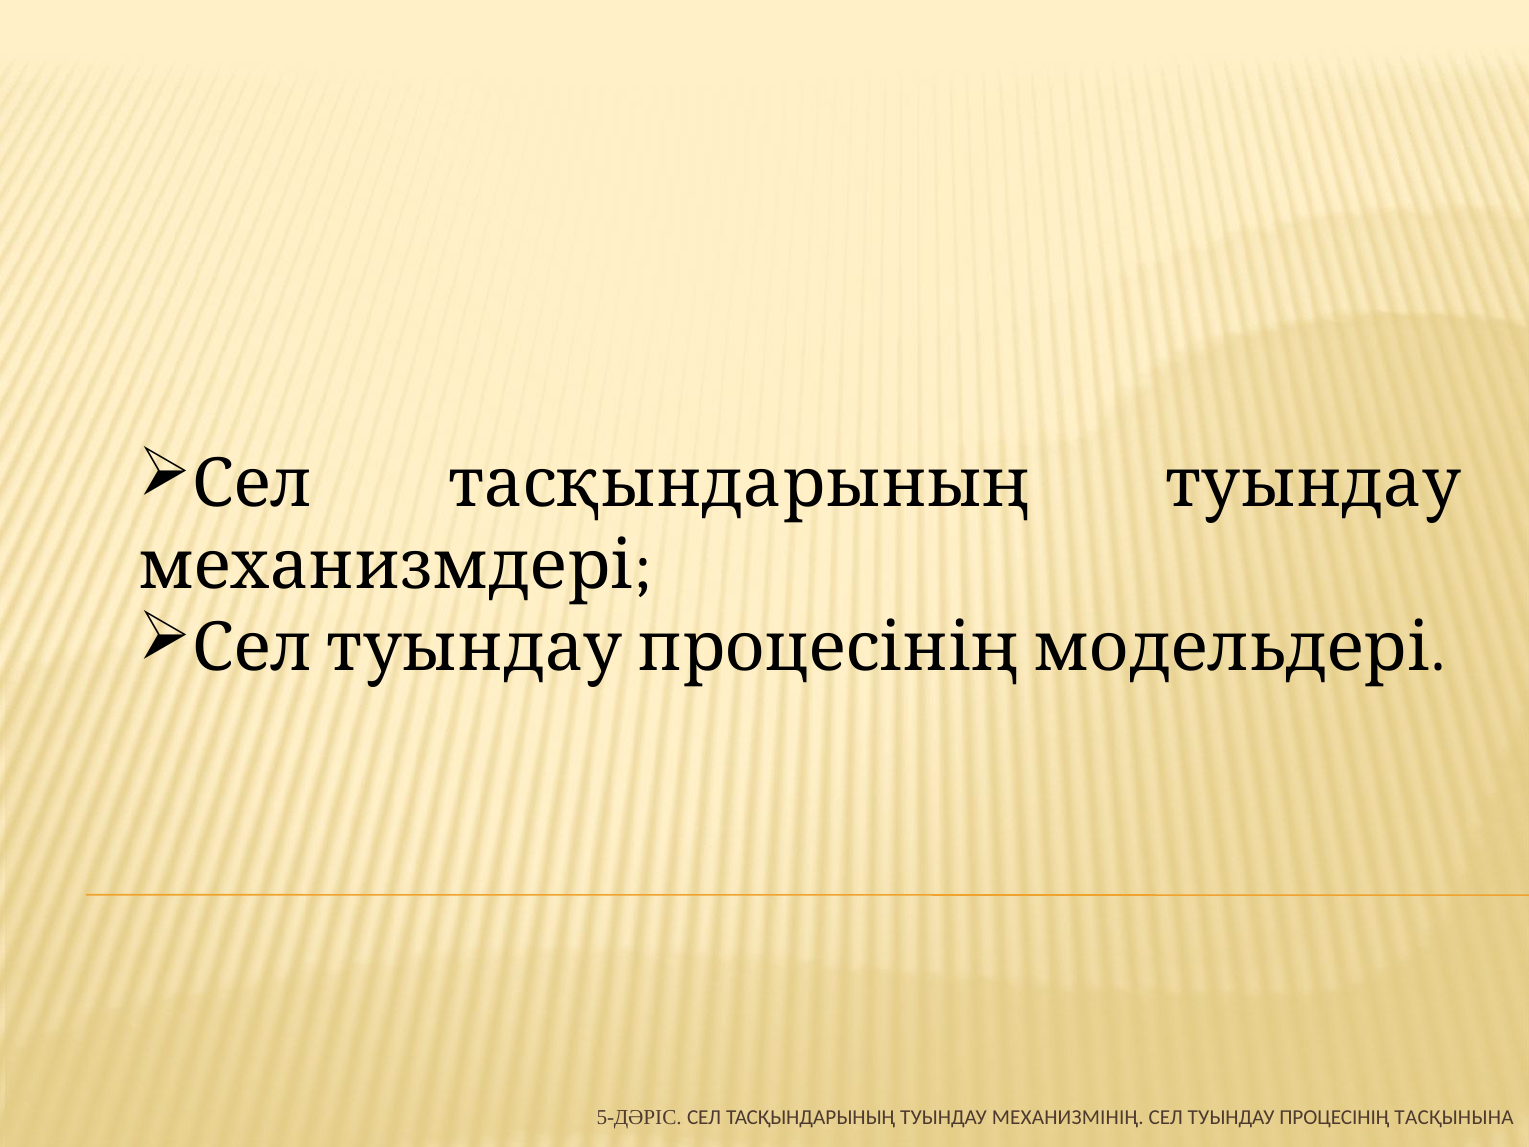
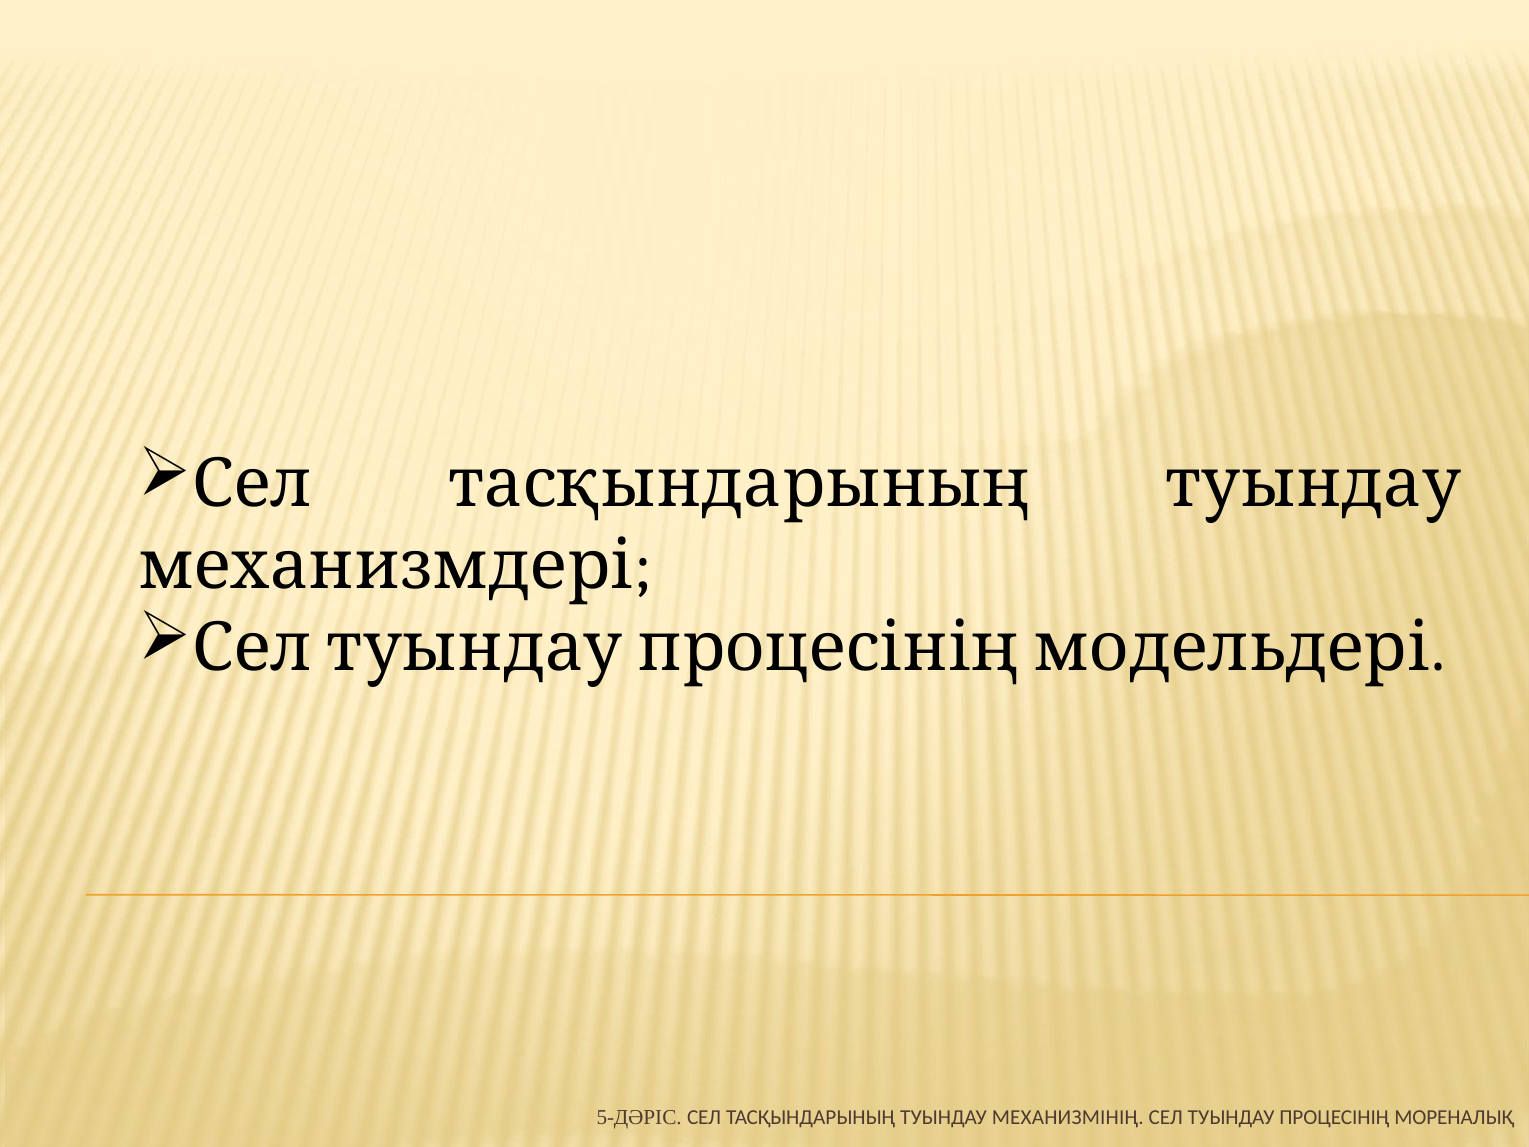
ТАСҚЫНЫНА: ТАСҚЫНЫНА -> МОРЕНАЛЫҚ
